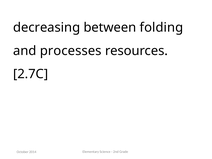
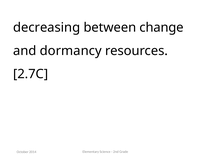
folding: folding -> change
processes: processes -> dormancy
